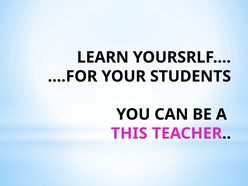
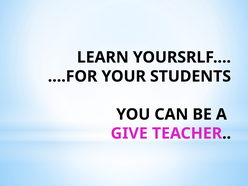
THIS: THIS -> GIVE
